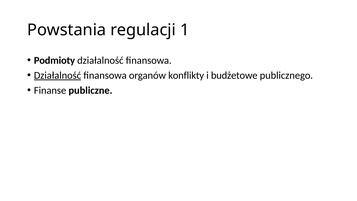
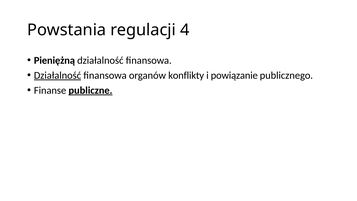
1: 1 -> 4
Podmioty: Podmioty -> Pieniężną
budżetowe: budżetowe -> powiązanie
publiczne underline: none -> present
